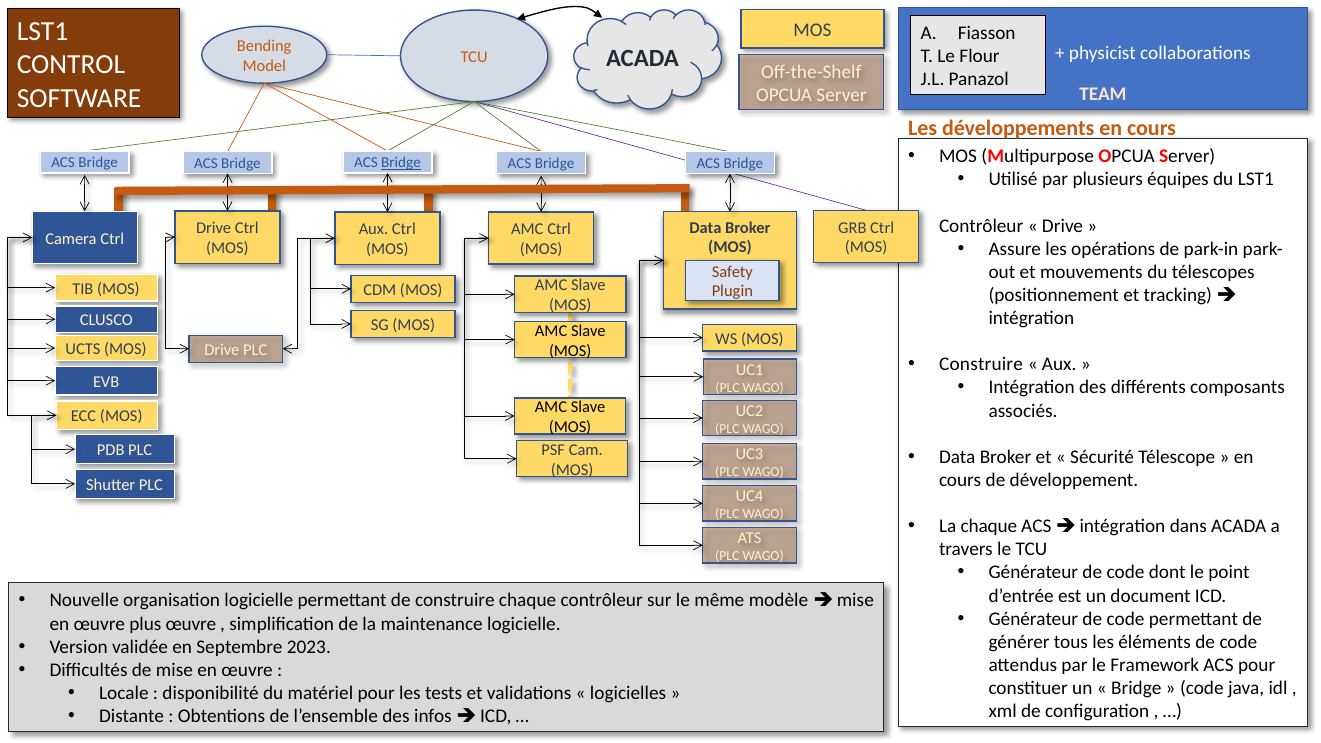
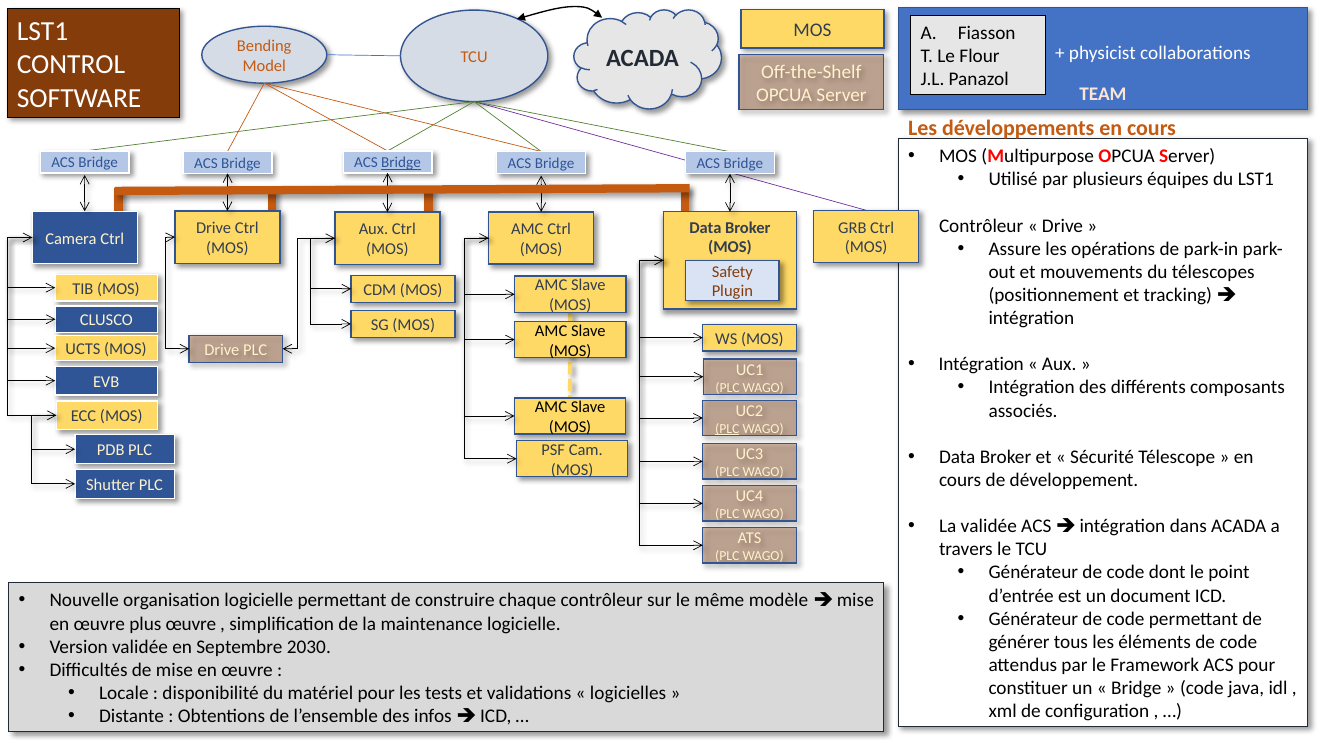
Construire at (981, 365): Construire -> Intégration
PLC at (727, 429) underline: none -> present
La chaque: chaque -> validée
2023: 2023 -> 2030
